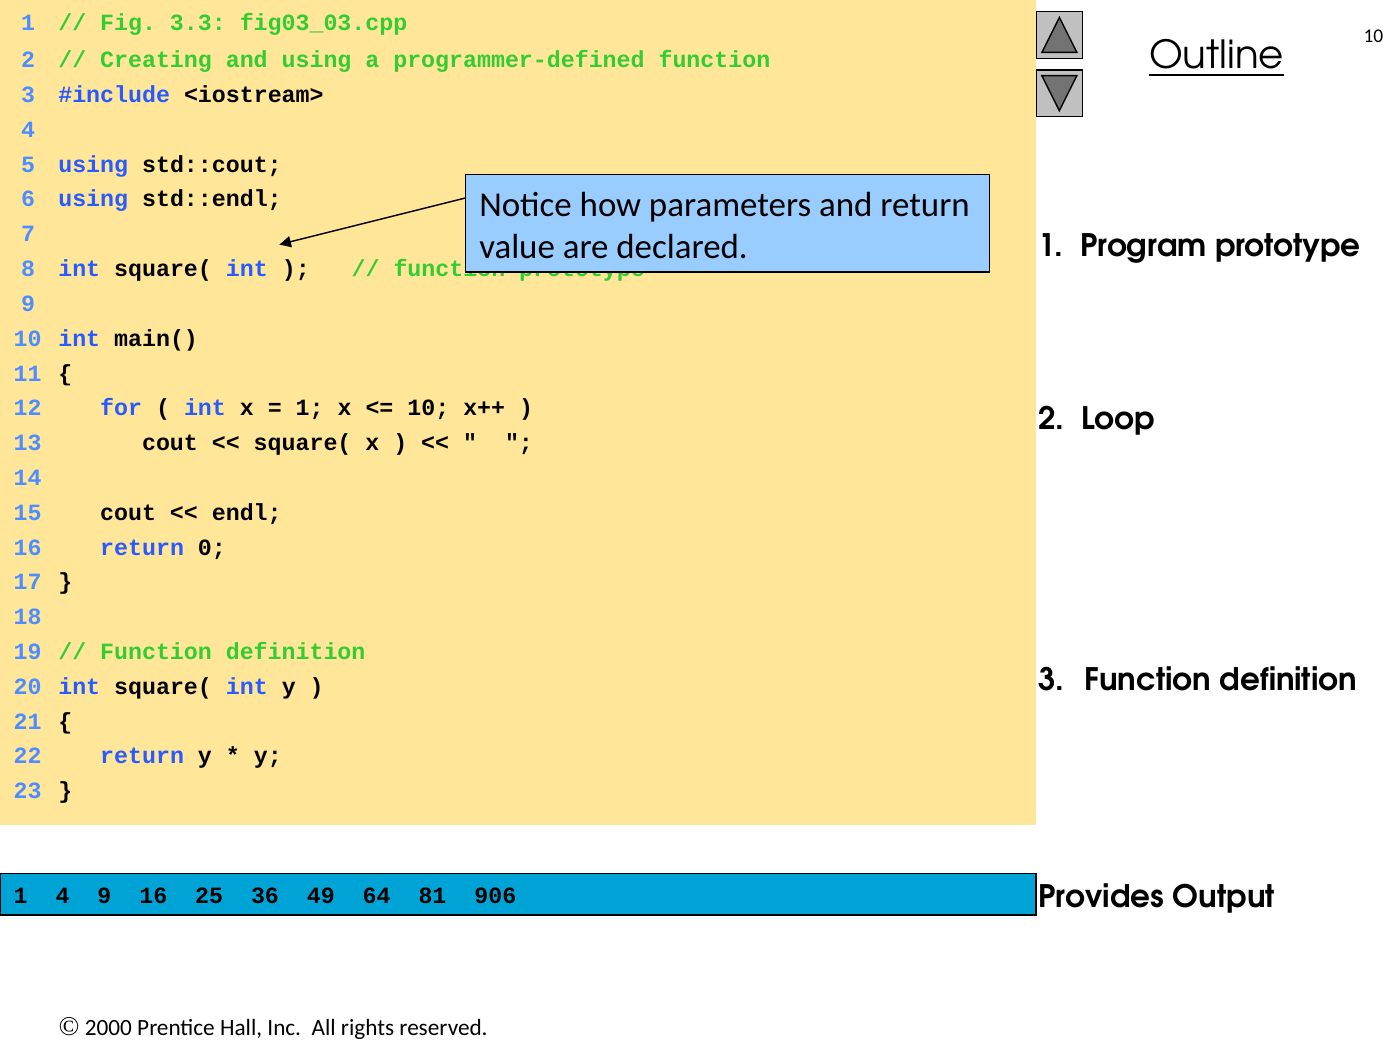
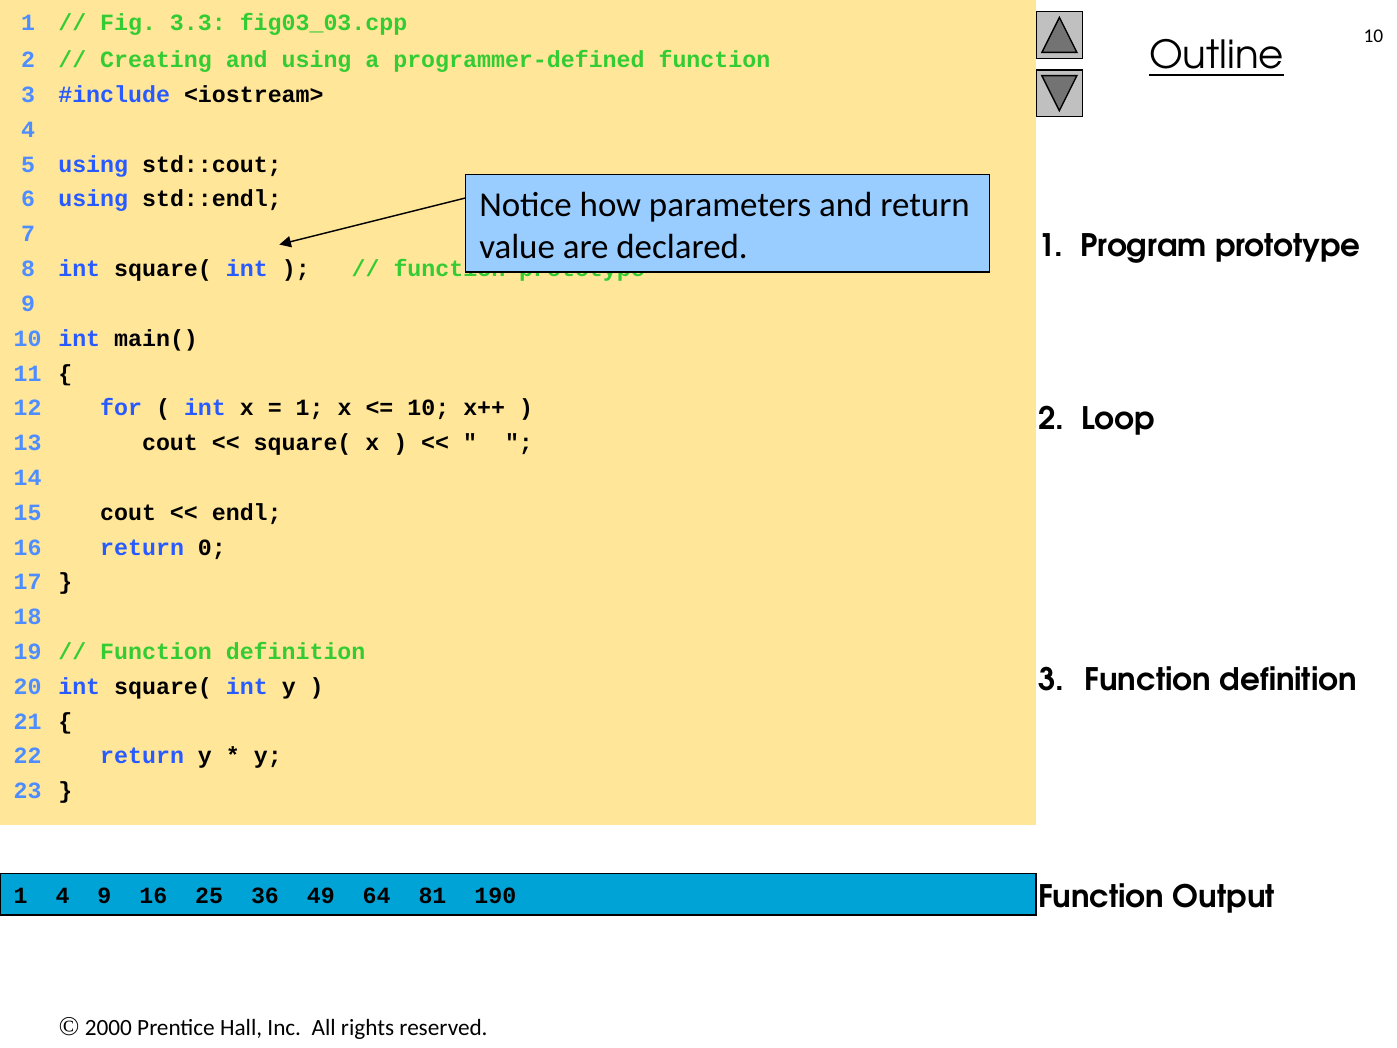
906: 906 -> 190
Provides at (1101, 897): Provides -> Function
